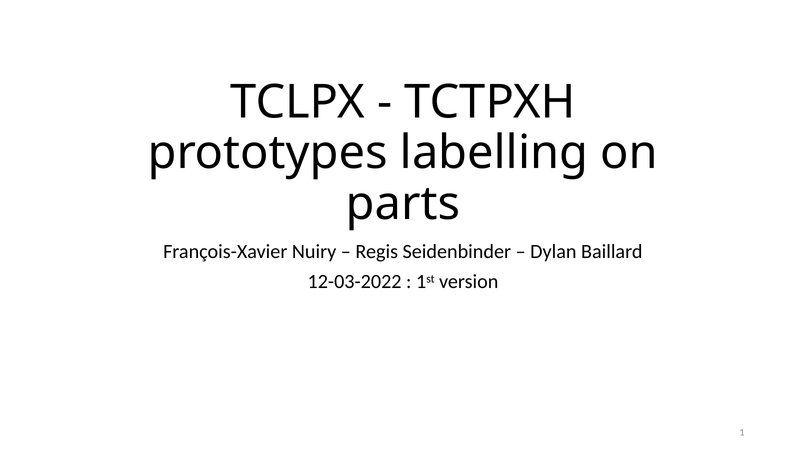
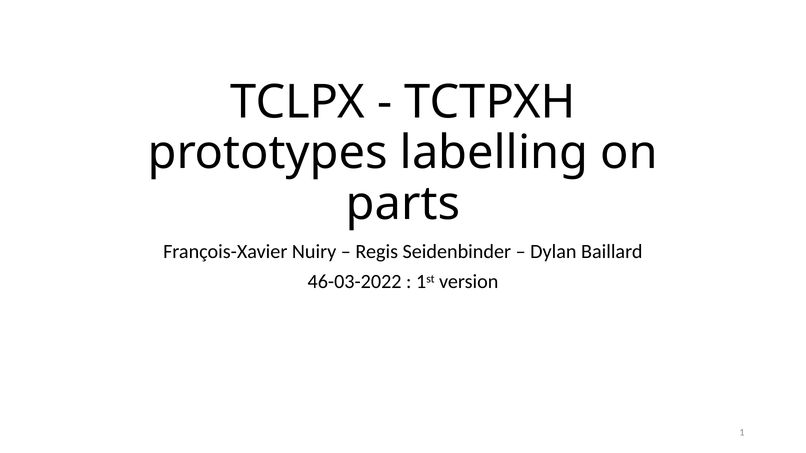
12-03-2022: 12-03-2022 -> 46-03-2022
